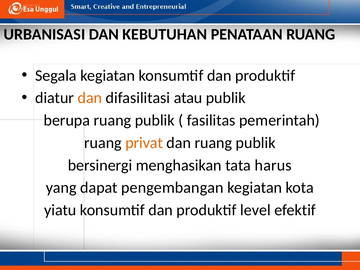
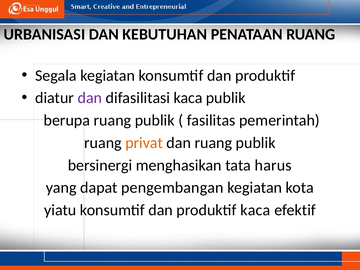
dan at (90, 98) colour: orange -> purple
difasilitasi atau: atau -> kaca
produktif level: level -> kaca
